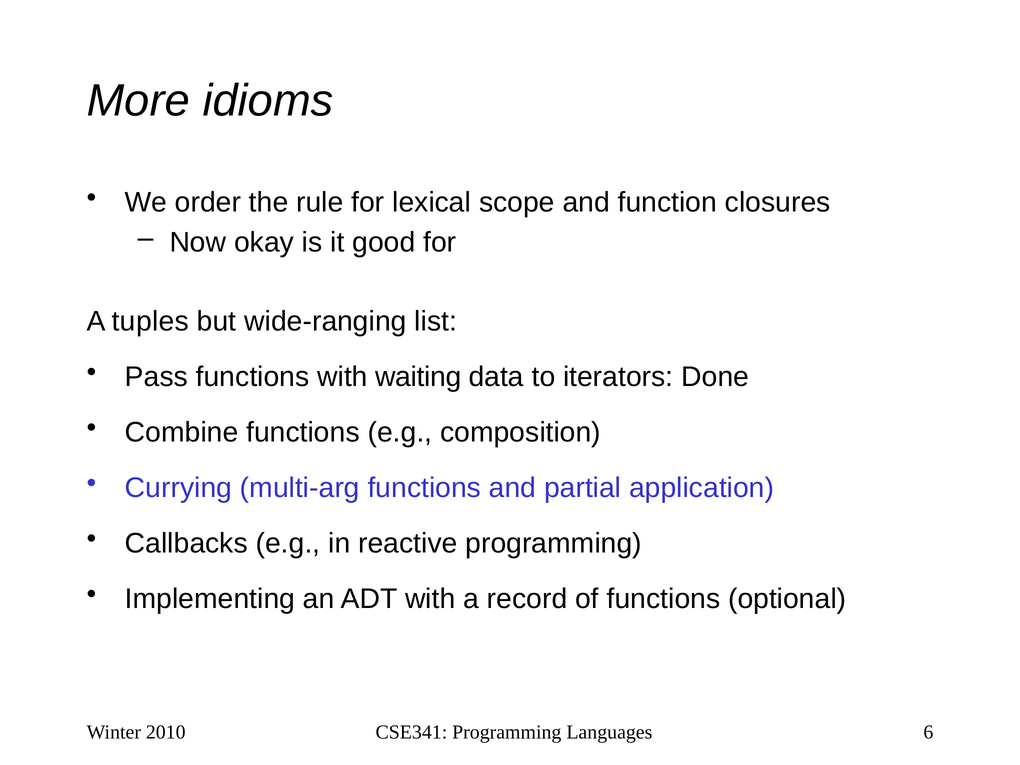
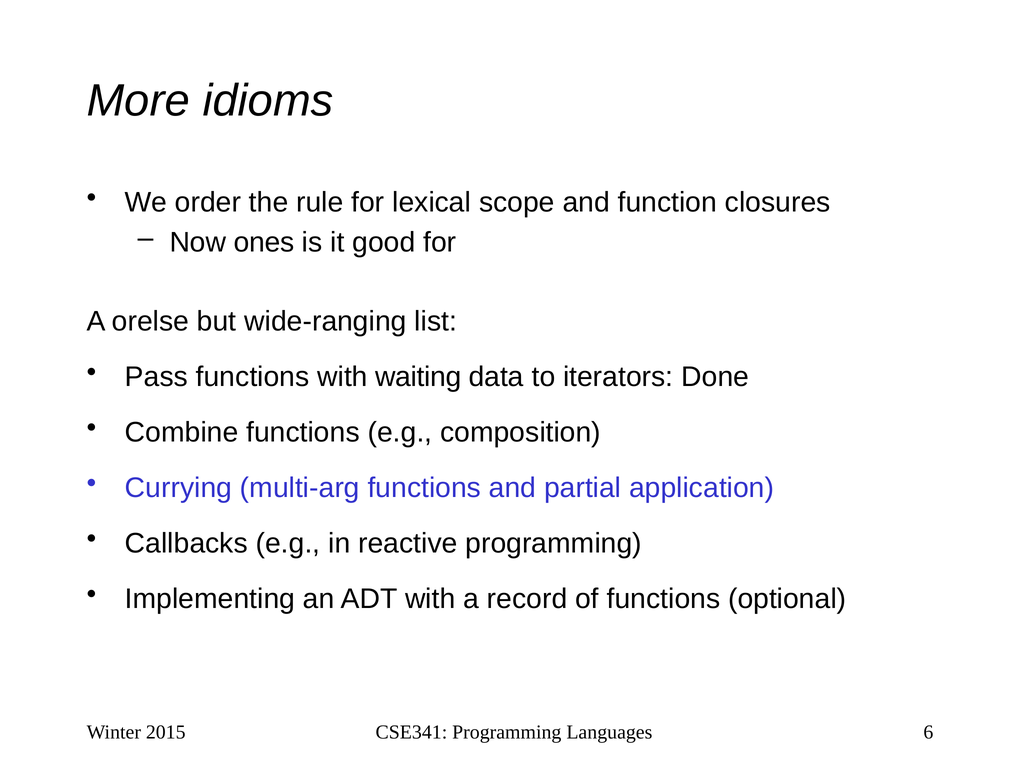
okay: okay -> ones
tuples: tuples -> orelse
2010: 2010 -> 2015
